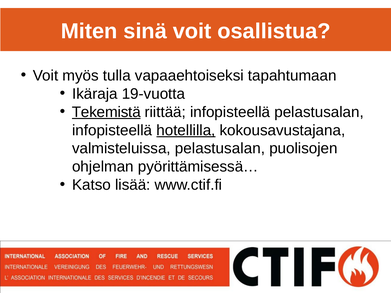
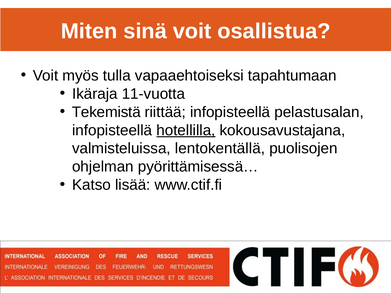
19-vuotta: 19-vuotta -> 11-vuotta
Tekemistä underline: present -> none
valmisteluissa pelastusalan: pelastusalan -> lentokentällä
